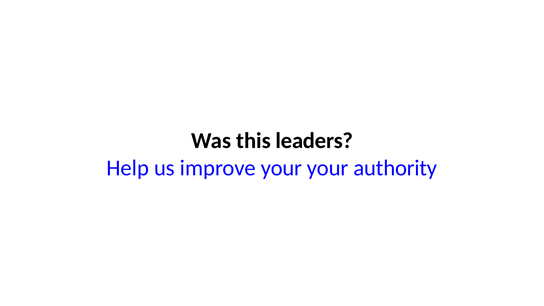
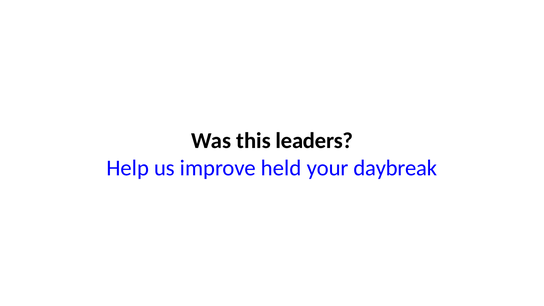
improve your: your -> held
authority: authority -> daybreak
